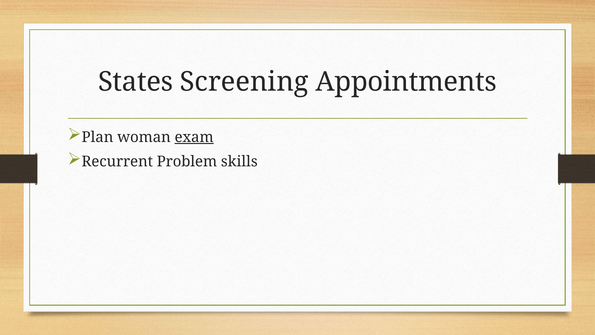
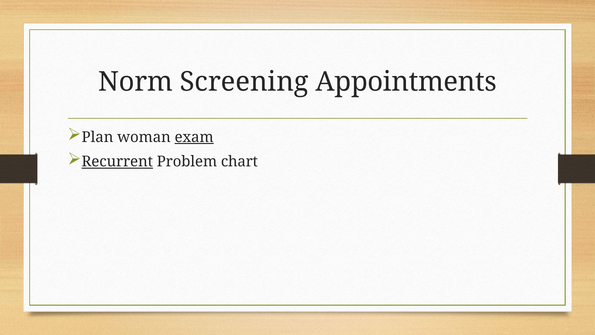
States: States -> Norm
Recurrent underline: none -> present
skills: skills -> chart
